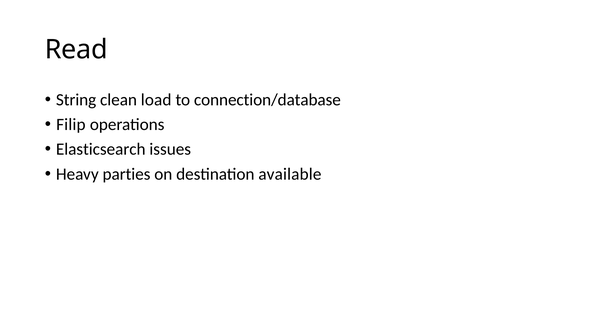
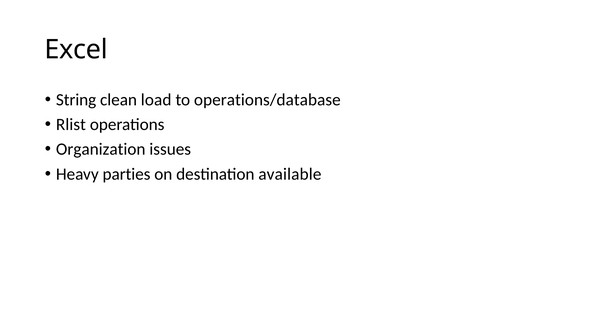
Read: Read -> Excel
connection/database: connection/database -> operations/database
Filip: Filip -> Rlist
Elasticsearch: Elasticsearch -> Organization
